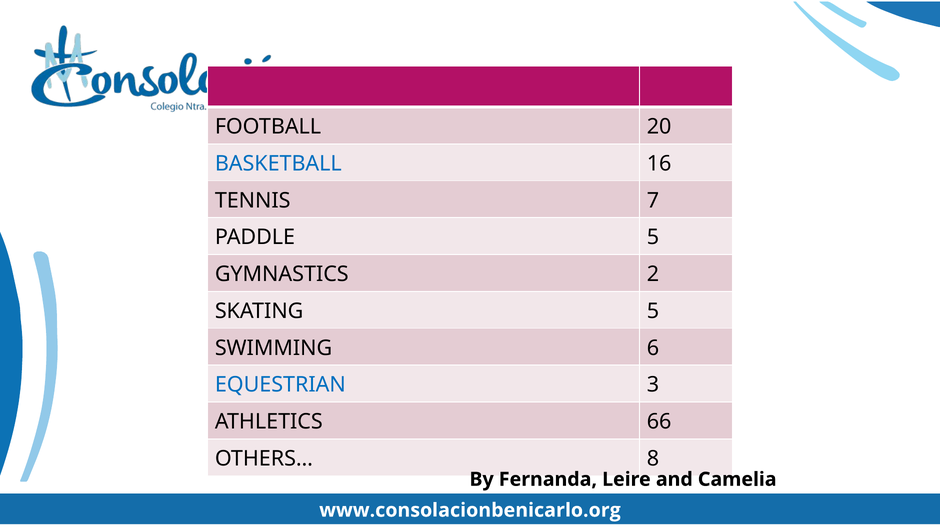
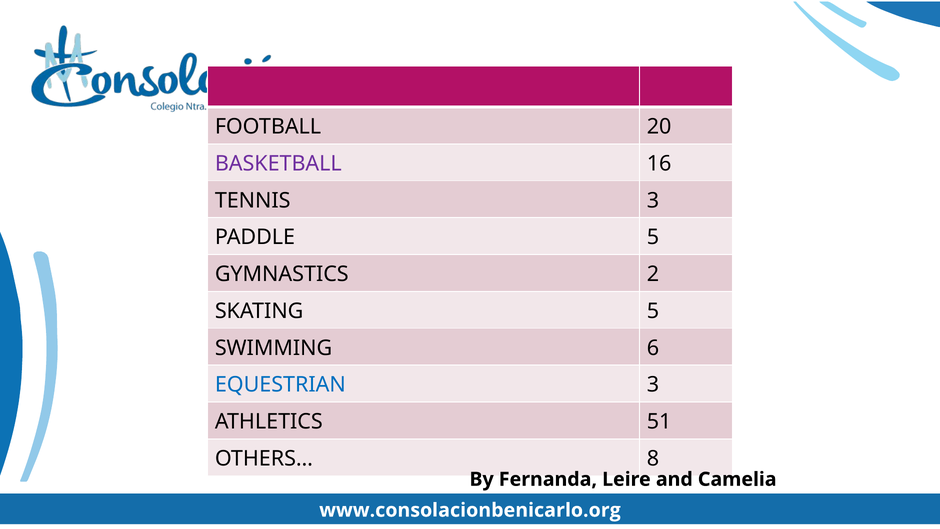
BASKETBALL colour: blue -> purple
TENNIS 7: 7 -> 3
66: 66 -> 51
